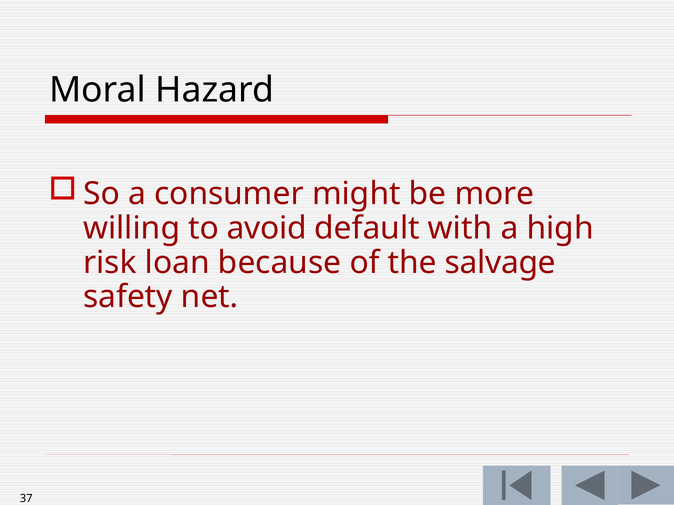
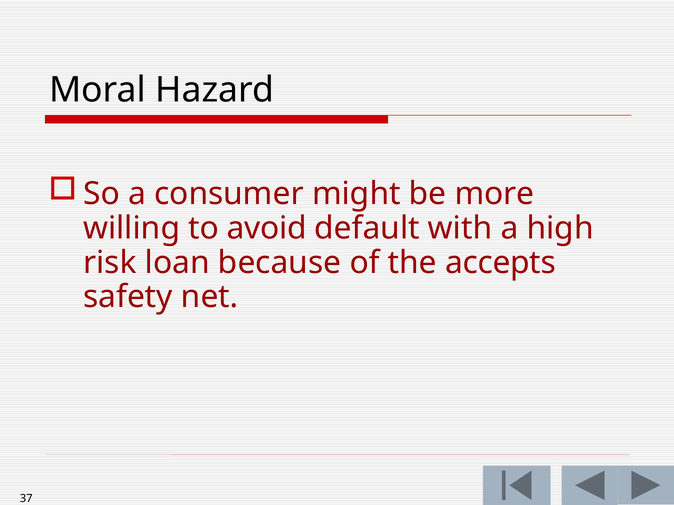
salvage: salvage -> accepts
